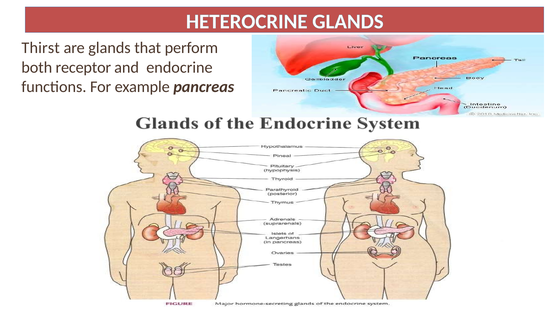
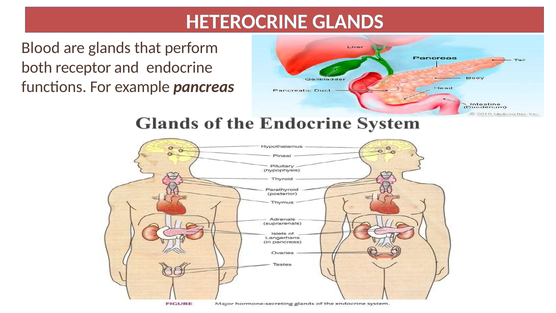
Thirst: Thirst -> Blood
